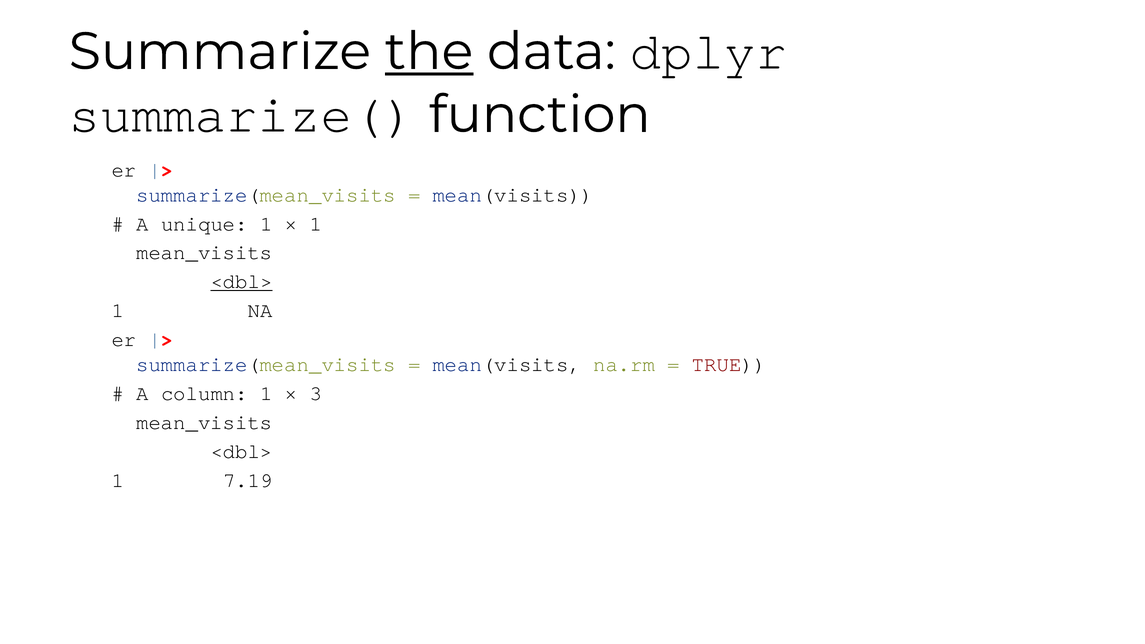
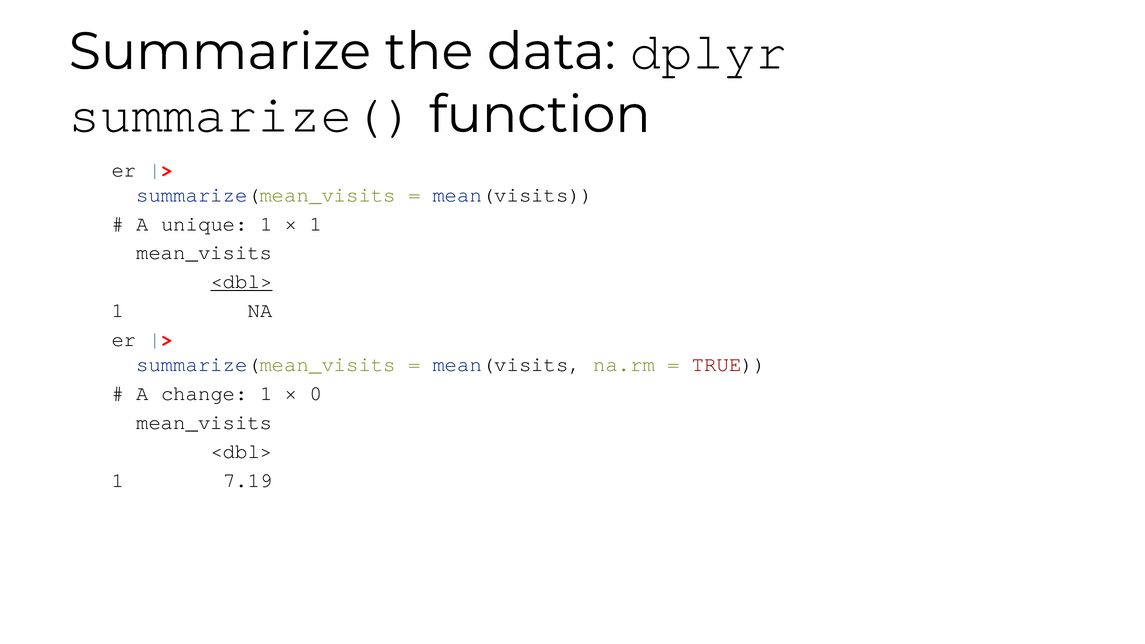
the underline: present -> none
column: column -> change
3: 3 -> 0
